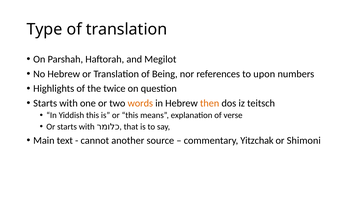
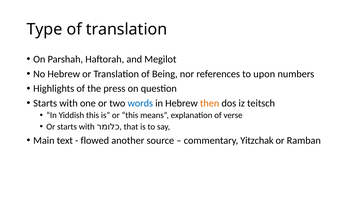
twice: twice -> press
words colour: orange -> blue
cannot: cannot -> flowed
Shimoni: Shimoni -> Ramban
